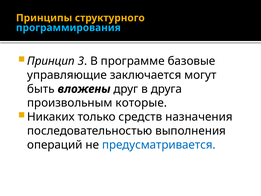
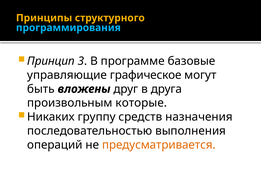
заключается: заключается -> графическое
только: только -> группу
предусматривается colour: blue -> orange
